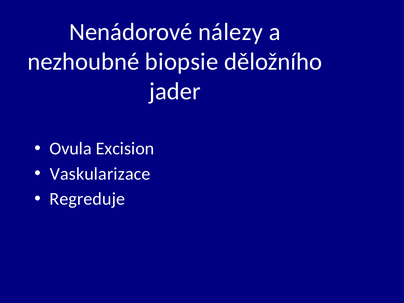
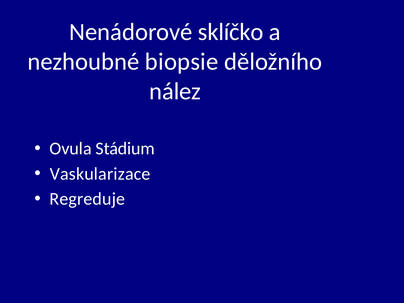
nálezy: nálezy -> sklíčko
jader: jader -> nález
Excision: Excision -> Stádium
